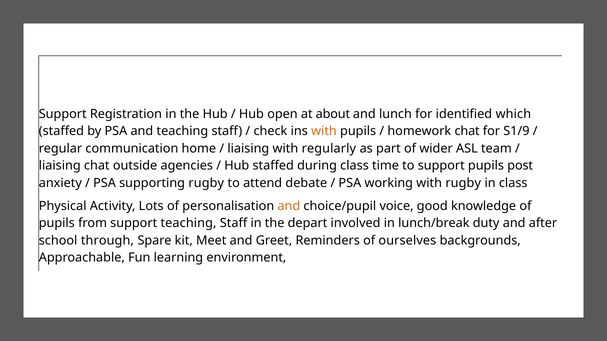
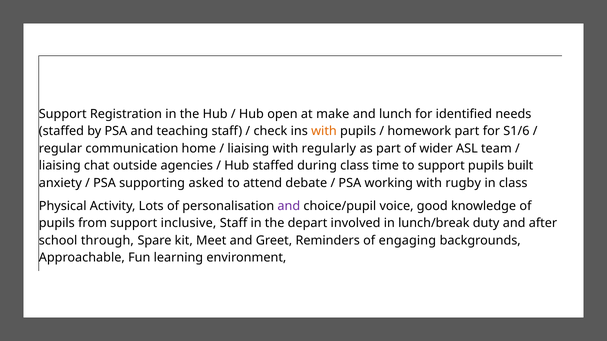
about: about -> make
which: which -> needs
homework chat: chat -> part
S1/9: S1/9 -> S1/6
post: post -> built
supporting rugby: rugby -> asked
and at (289, 206) colour: orange -> purple
support teaching: teaching -> inclusive
ourselves: ourselves -> engaging
